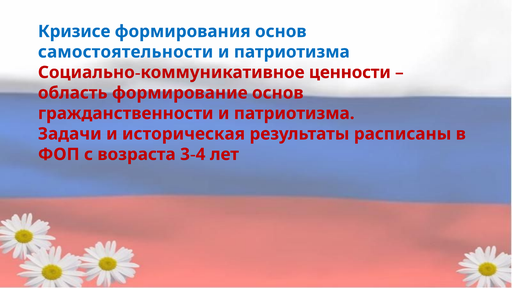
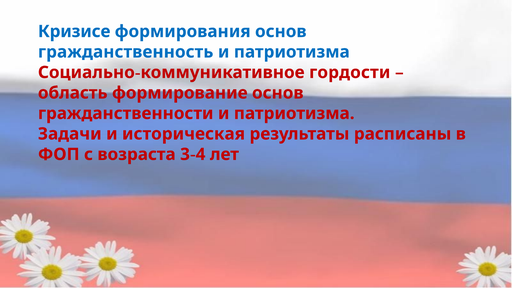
самостоятельности: самостоятельности -> гражданственность
ценности: ценности -> гордости
